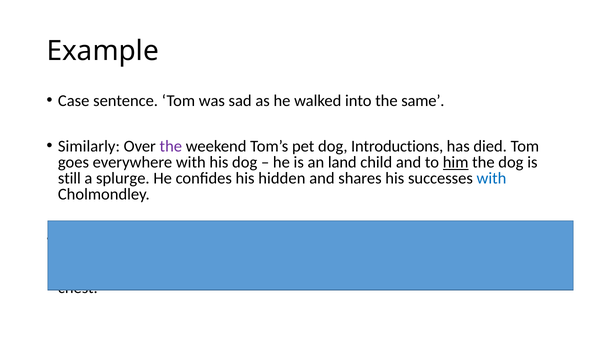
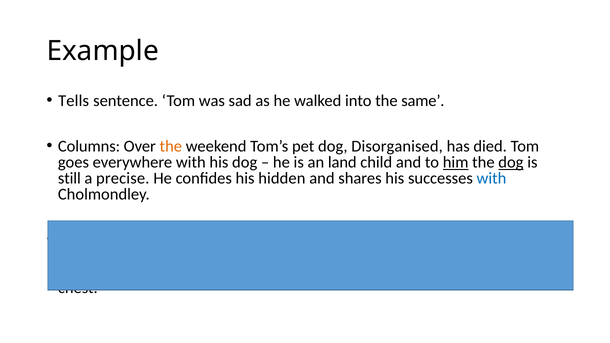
Case: Case -> Tells
Similarly: Similarly -> Columns
the at (171, 146) colour: purple -> orange
Introductions: Introductions -> Disorganised
dog at (511, 162) underline: none -> present
splurge: splurge -> precise
